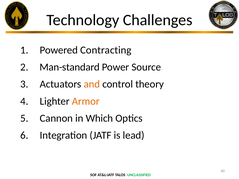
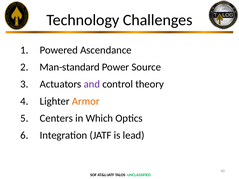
Contracting: Contracting -> Ascendance
and colour: orange -> purple
Cannon: Cannon -> Centers
